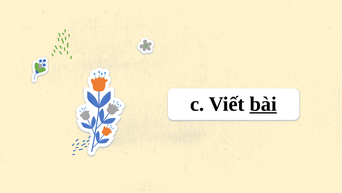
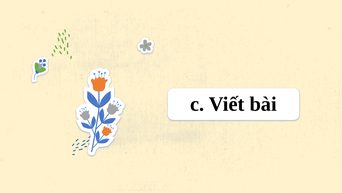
bài underline: present -> none
